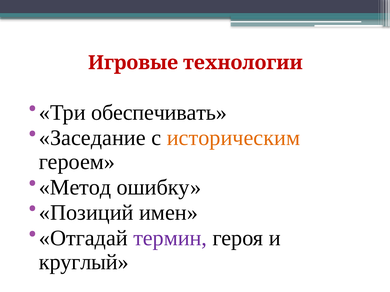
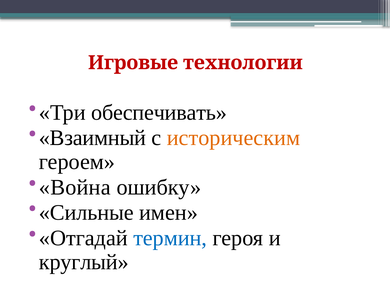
Заседание: Заседание -> Взаимный
Метод: Метод -> Война
Позиций: Позиций -> Сильные
термин colour: purple -> blue
